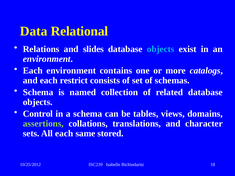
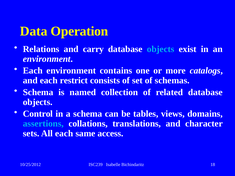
Relational: Relational -> Operation
slides: slides -> carry
assertions colour: light green -> light blue
stored: stored -> access
